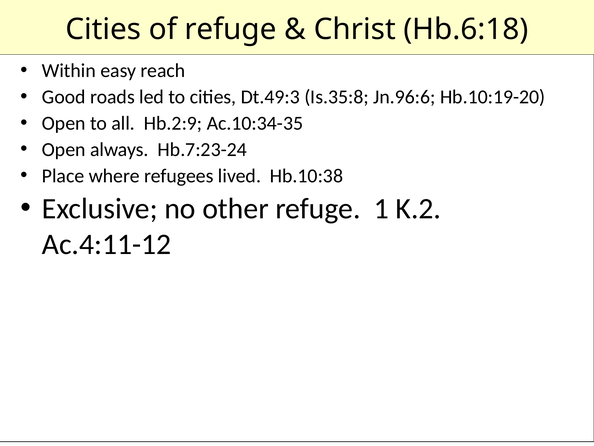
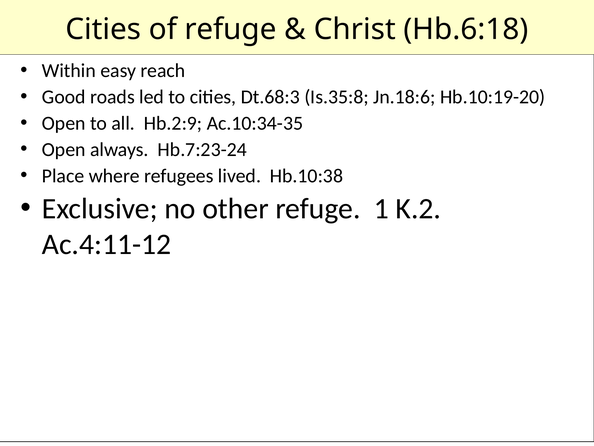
Dt.49:3: Dt.49:3 -> Dt.68:3
Jn.96:6: Jn.96:6 -> Jn.18:6
